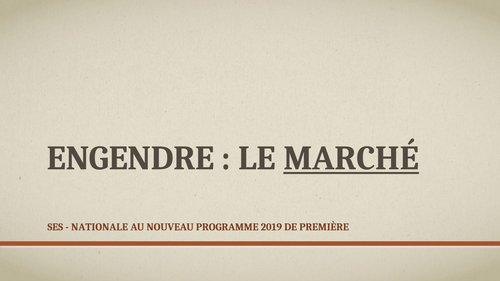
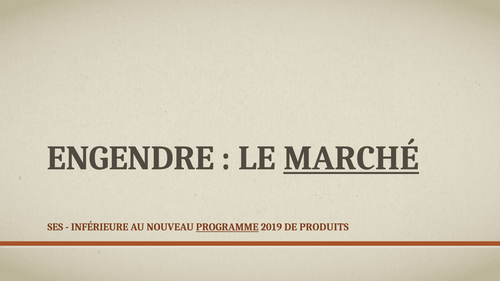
NATIONALE: NATIONALE -> INFÉRIEURE
PROGRAMME underline: none -> present
PREMIÈRE: PREMIÈRE -> PRODUITS
